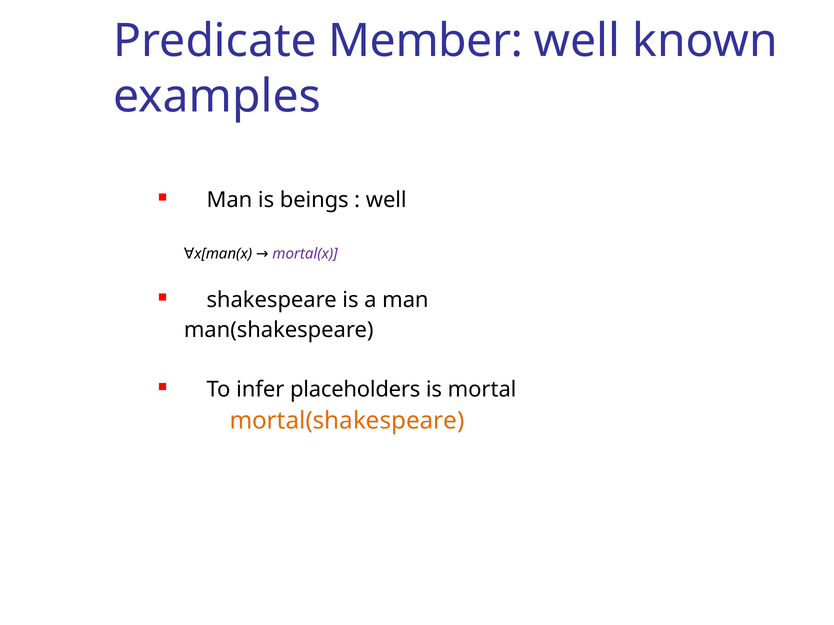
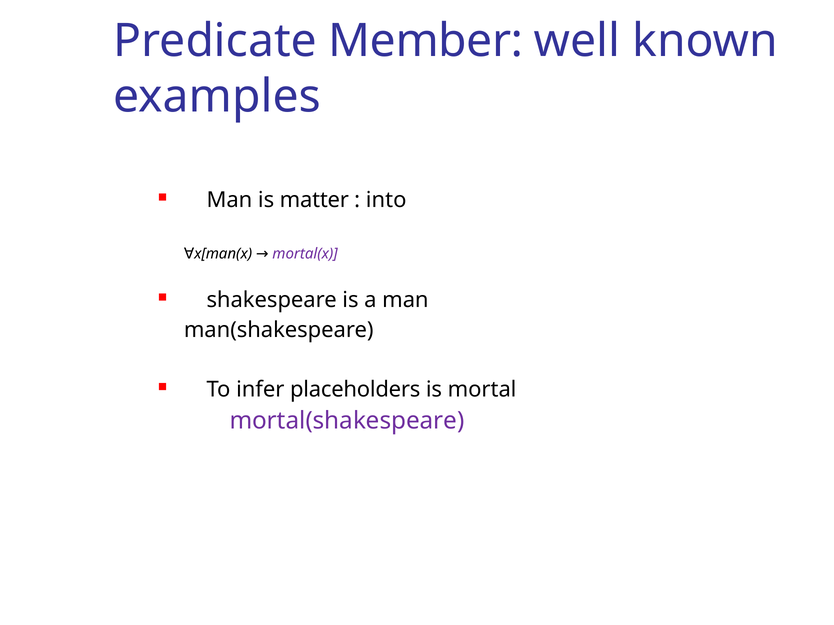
beings: beings -> matter
well at (386, 200): well -> into
mortal(shakespeare colour: orange -> purple
